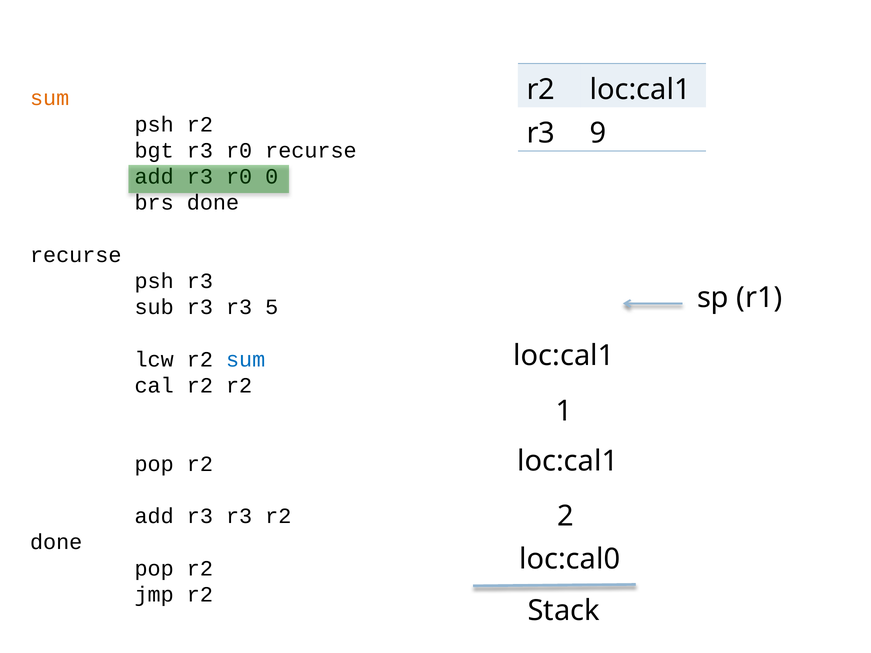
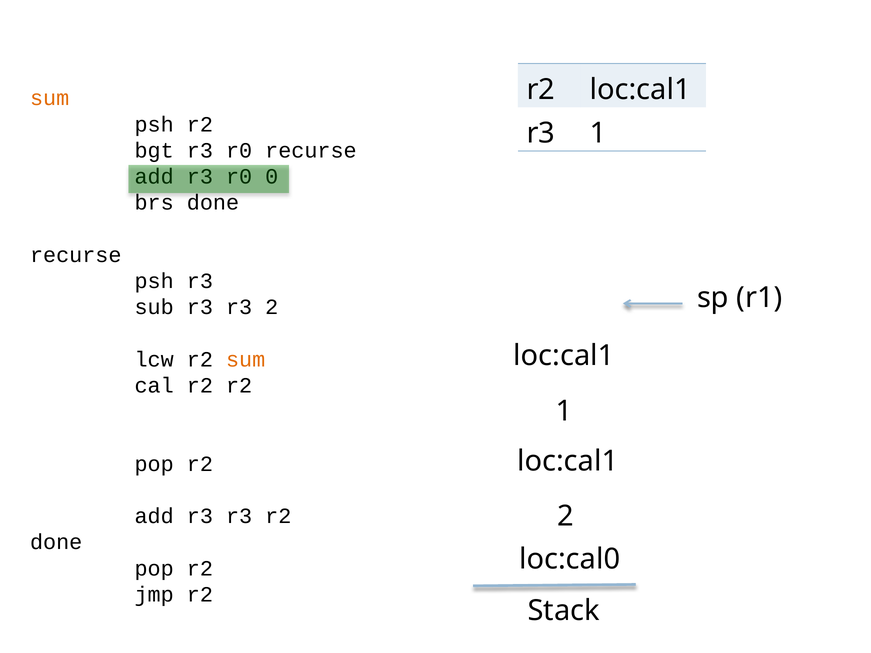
r3 9: 9 -> 1
r3 5: 5 -> 2
sum at (246, 360) colour: blue -> orange
